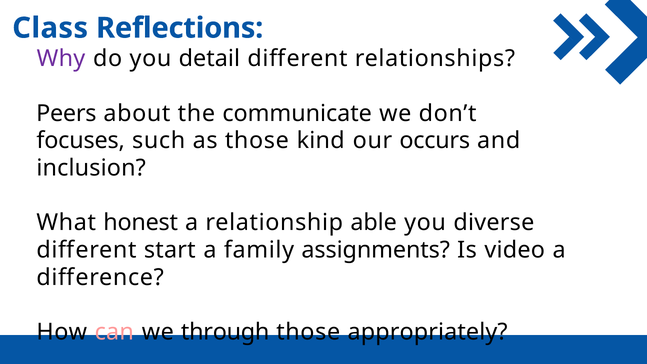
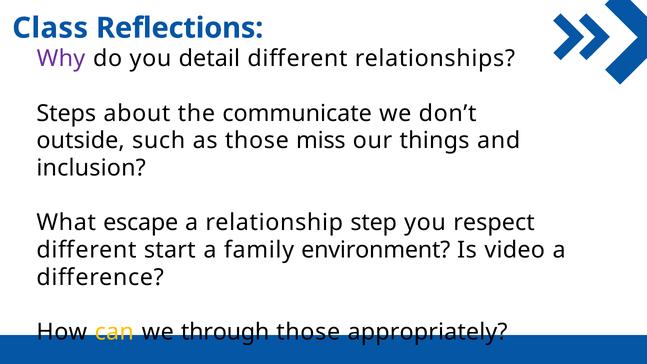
Peers: Peers -> Steps
focuses: focuses -> outside
kind: kind -> miss
occurs: occurs -> things
honest: honest -> escape
able: able -> step
diverse: diverse -> respect
assignments: assignments -> environment
can colour: pink -> yellow
